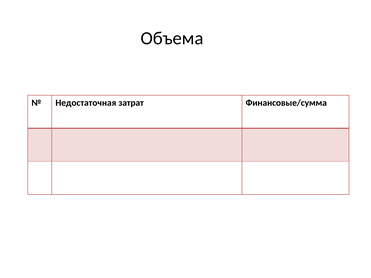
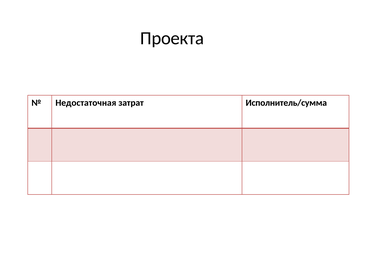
Объема: Объема -> Проекта
Финансовые/сумма: Финансовые/сумма -> Исполнитель/сумма
